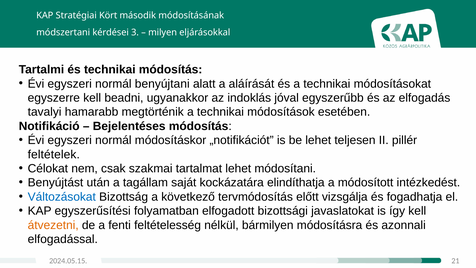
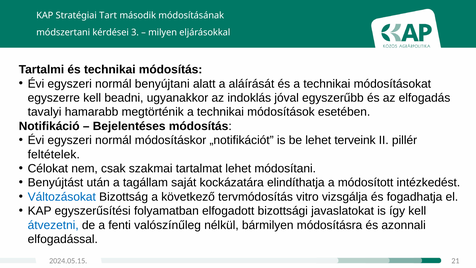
Kört: Kört -> Tart
teljesen: teljesen -> terveink
előtt: előtt -> vitro
átvezetni colour: orange -> blue
feltételesség: feltételesség -> valószínűleg
